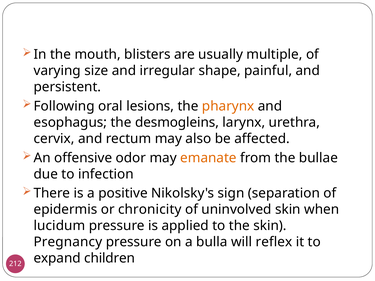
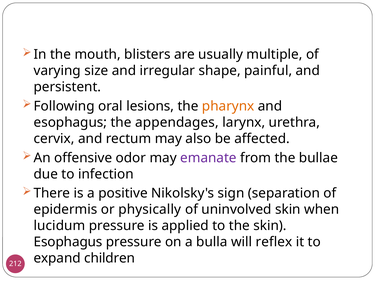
desmogleins: desmogleins -> appendages
emanate colour: orange -> purple
chronicity: chronicity -> physically
Pregnancy at (68, 242): Pregnancy -> Esophagus
